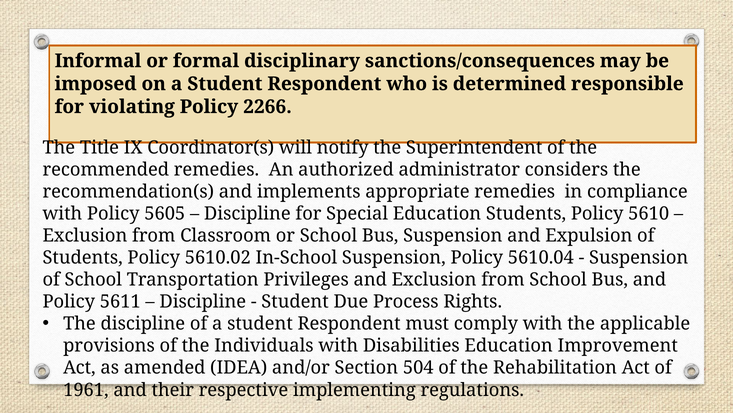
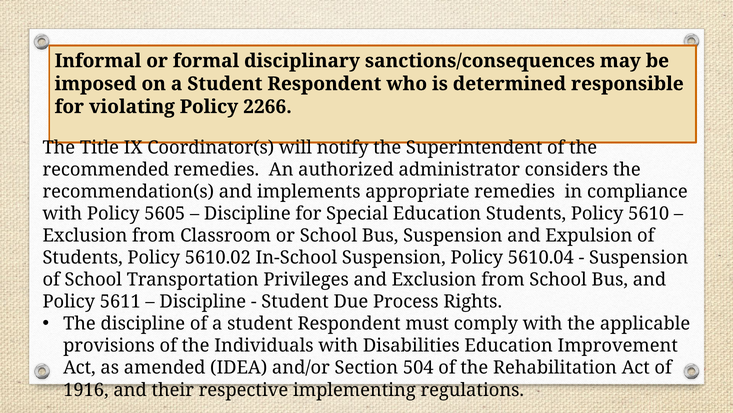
1961: 1961 -> 1916
